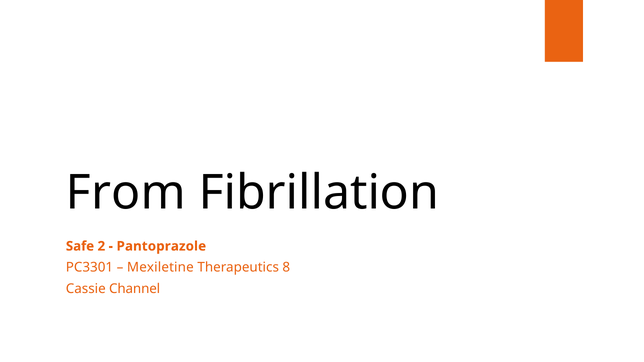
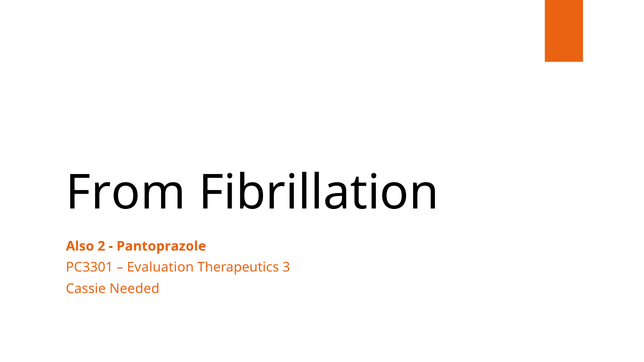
Safe: Safe -> Also
Mexiletine: Mexiletine -> Evaluation
8: 8 -> 3
Channel: Channel -> Needed
